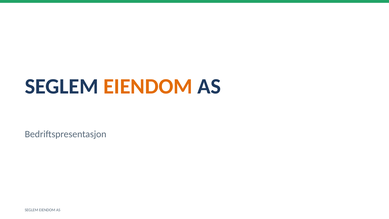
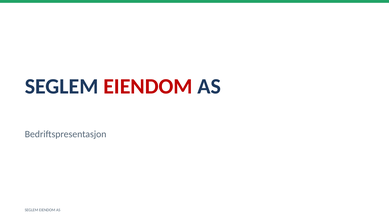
EIENDOM at (148, 86) colour: orange -> red
